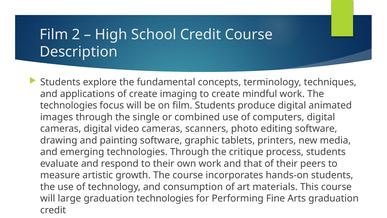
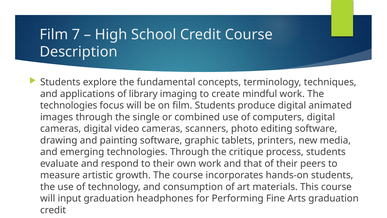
2: 2 -> 7
of create: create -> library
large: large -> input
graduation technologies: technologies -> headphones
